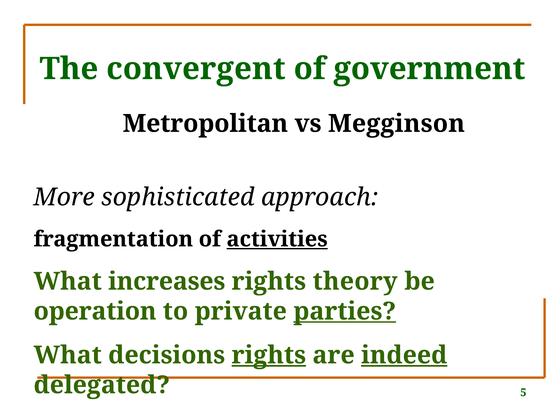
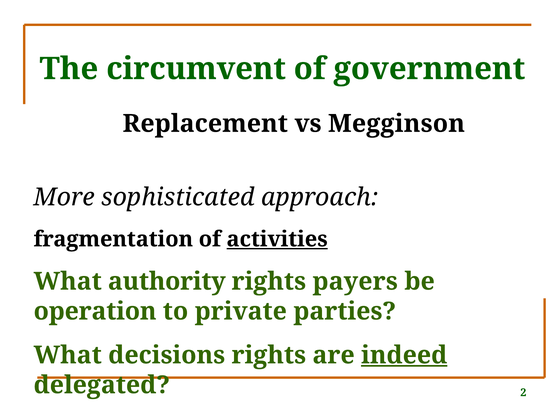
convergent: convergent -> circumvent
Metropolitan: Metropolitan -> Replacement
increases: increases -> authority
theory: theory -> payers
parties underline: present -> none
rights at (269, 355) underline: present -> none
5: 5 -> 2
